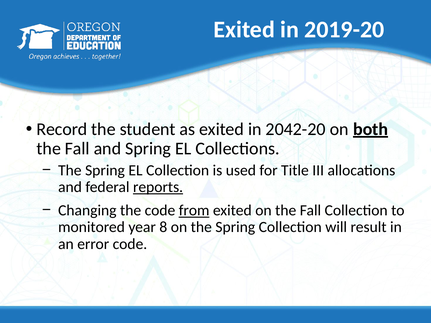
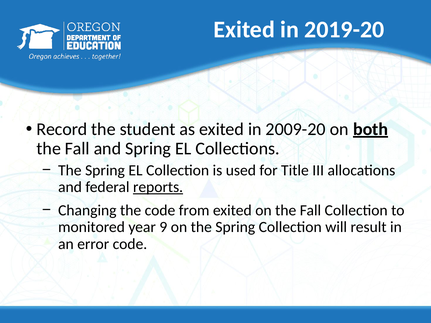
2042-20: 2042-20 -> 2009-20
from underline: present -> none
8: 8 -> 9
